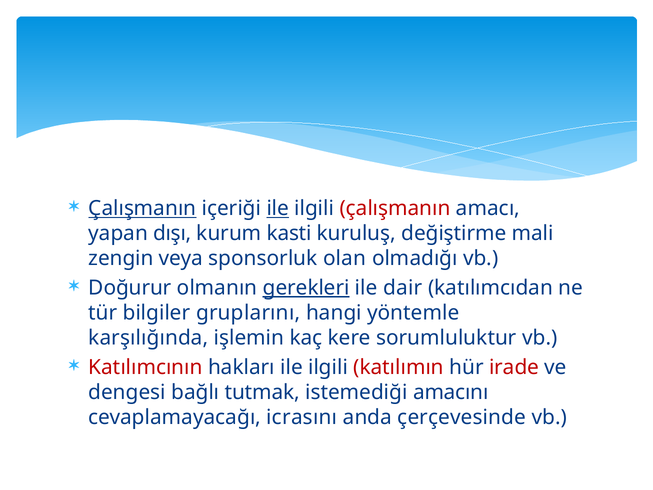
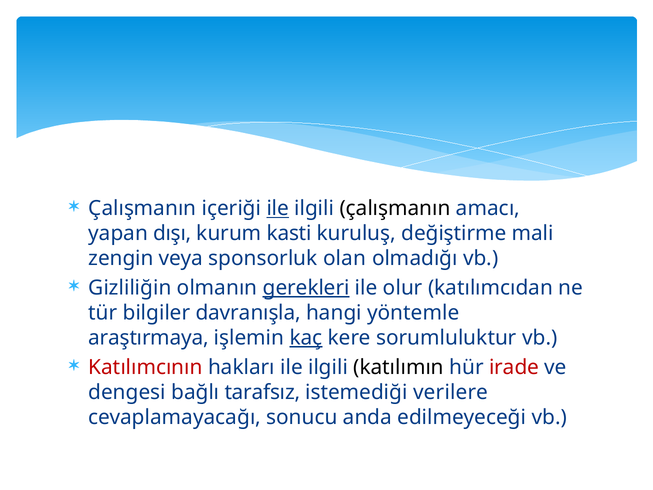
Çalışmanın at (142, 208) underline: present -> none
çalışmanın at (395, 208) colour: red -> black
Doğurur: Doğurur -> Gizliliğin
dair: dair -> olur
gruplarını: gruplarını -> davranışla
karşılığında: karşılığında -> araştırmaya
kaç underline: none -> present
katılımın colour: red -> black
tutmak: tutmak -> tarafsız
amacını: amacını -> verilere
icrasını: icrasını -> sonucu
çerçevesinde: çerçevesinde -> edilmeyeceği
